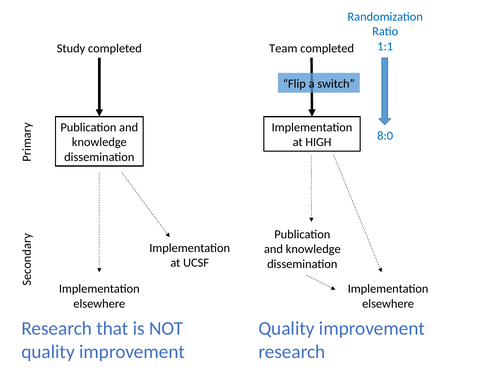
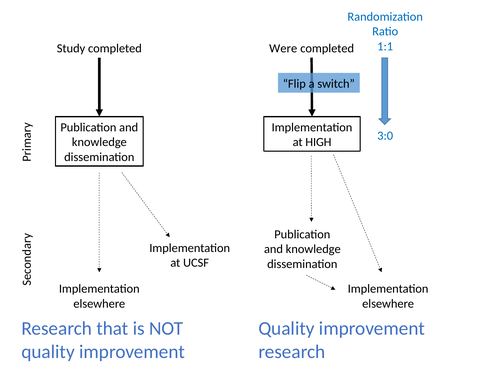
Team: Team -> Were
8:0: 8:0 -> 3:0
